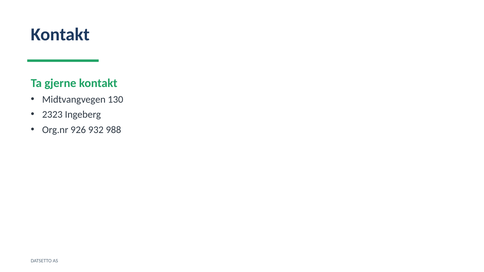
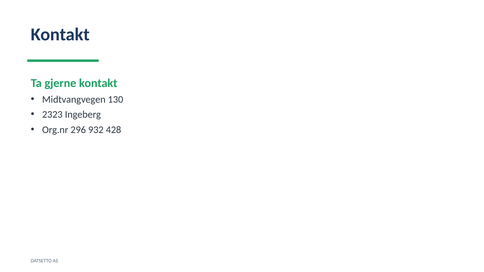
926: 926 -> 296
988: 988 -> 428
